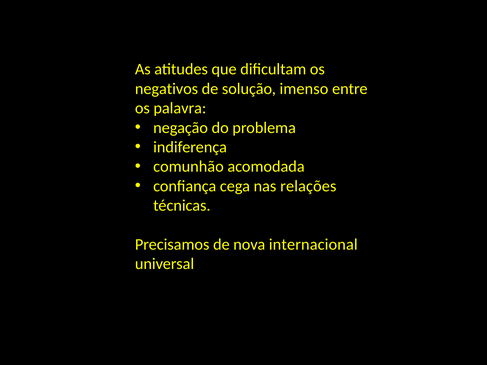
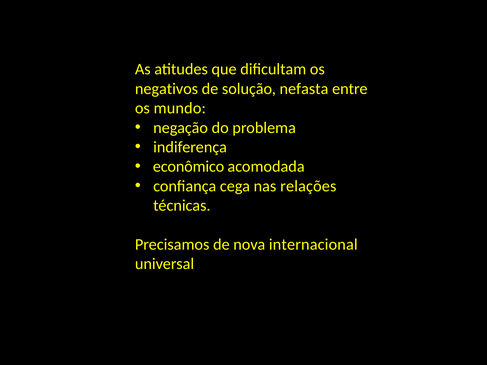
imenso: imenso -> nefasta
palavra: palavra -> mundo
comunhão: comunhão -> econômico
